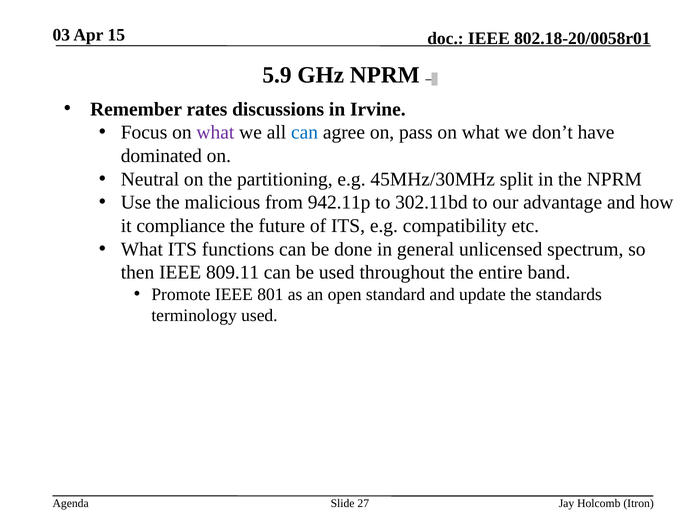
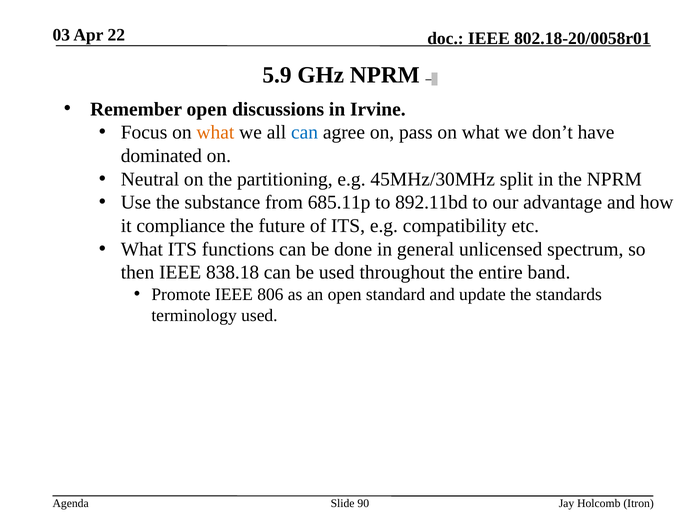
15: 15 -> 22
Remember rates: rates -> open
what at (215, 133) colour: purple -> orange
malicious: malicious -> substance
942.11p: 942.11p -> 685.11p
302.11bd: 302.11bd -> 892.11bd
809.11: 809.11 -> 838.18
801: 801 -> 806
27: 27 -> 90
